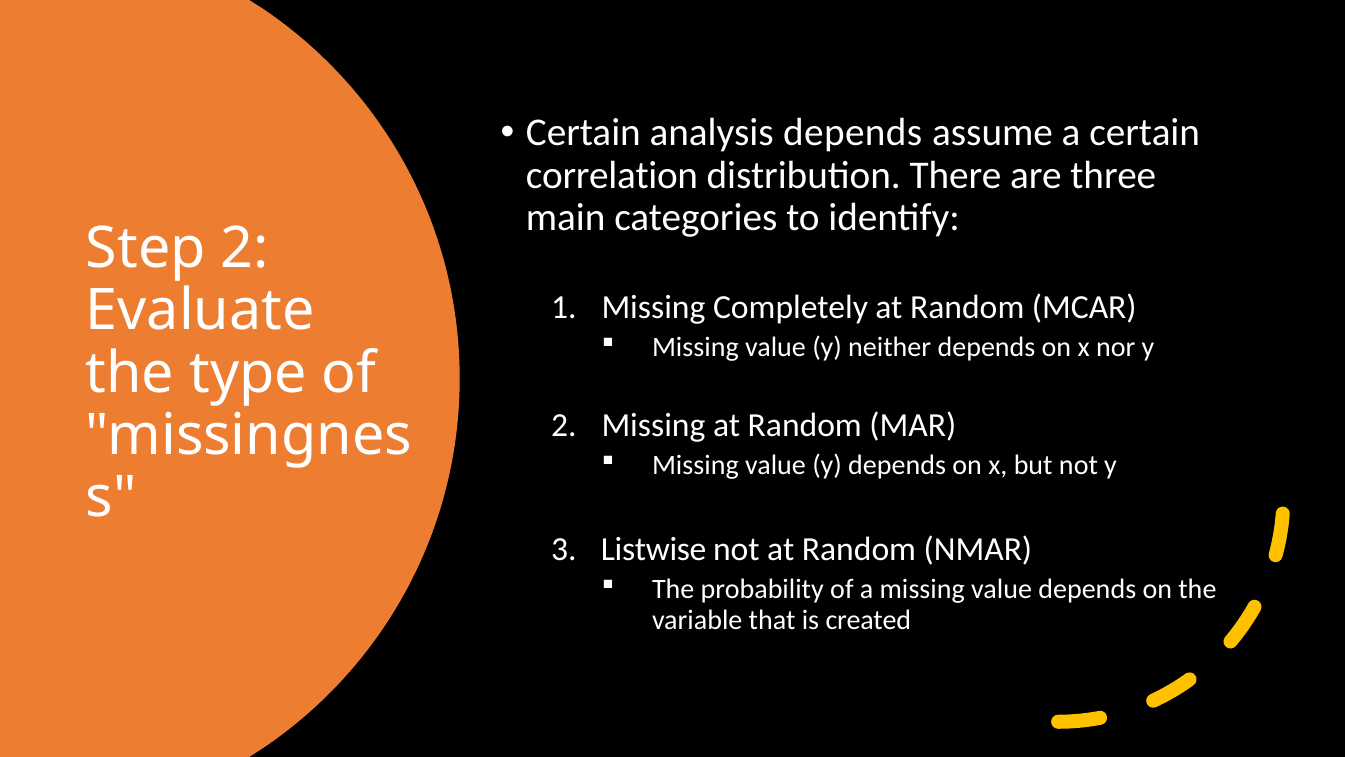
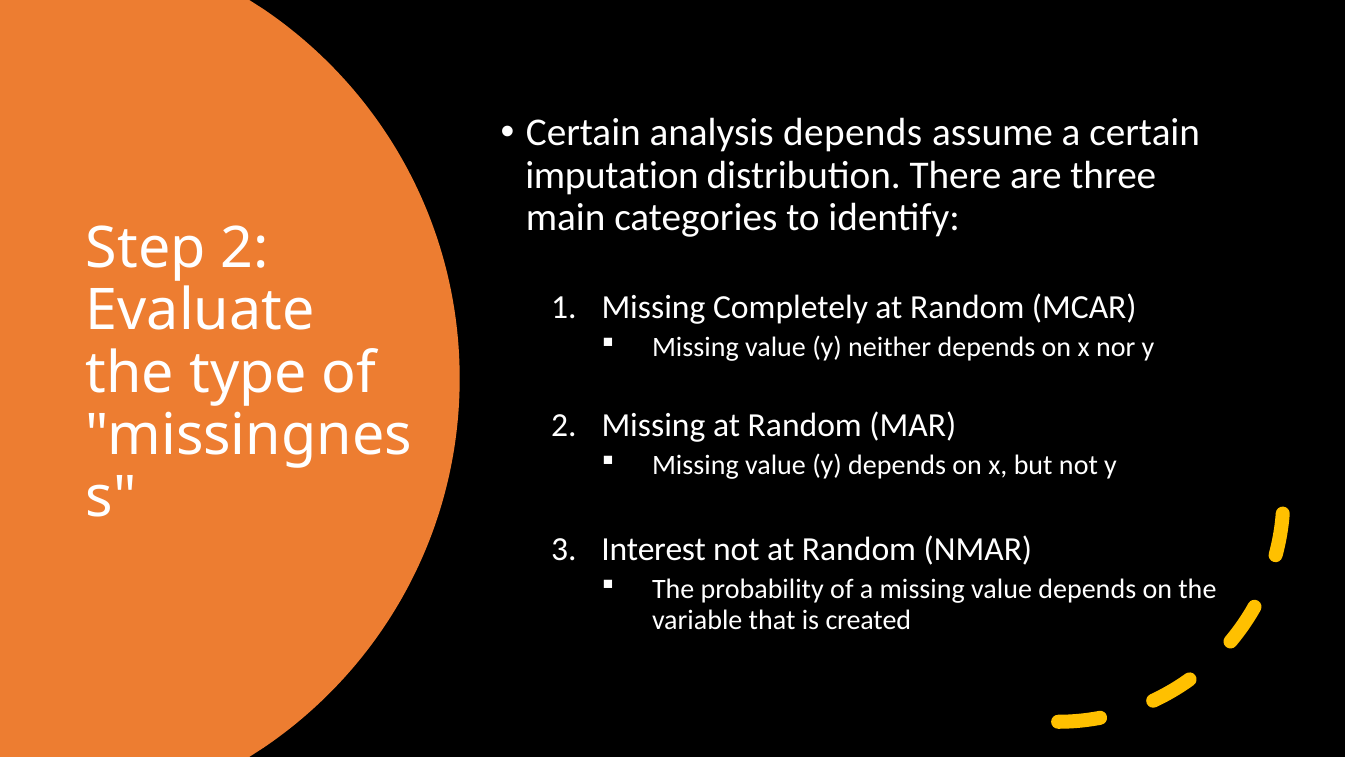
correlation: correlation -> imputation
Listwise: Listwise -> Interest
